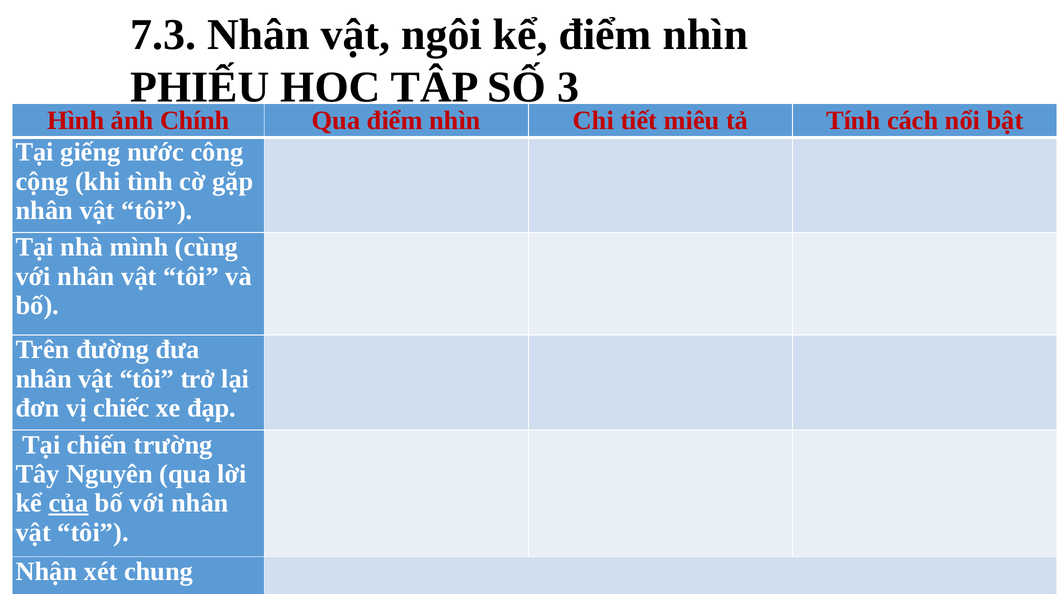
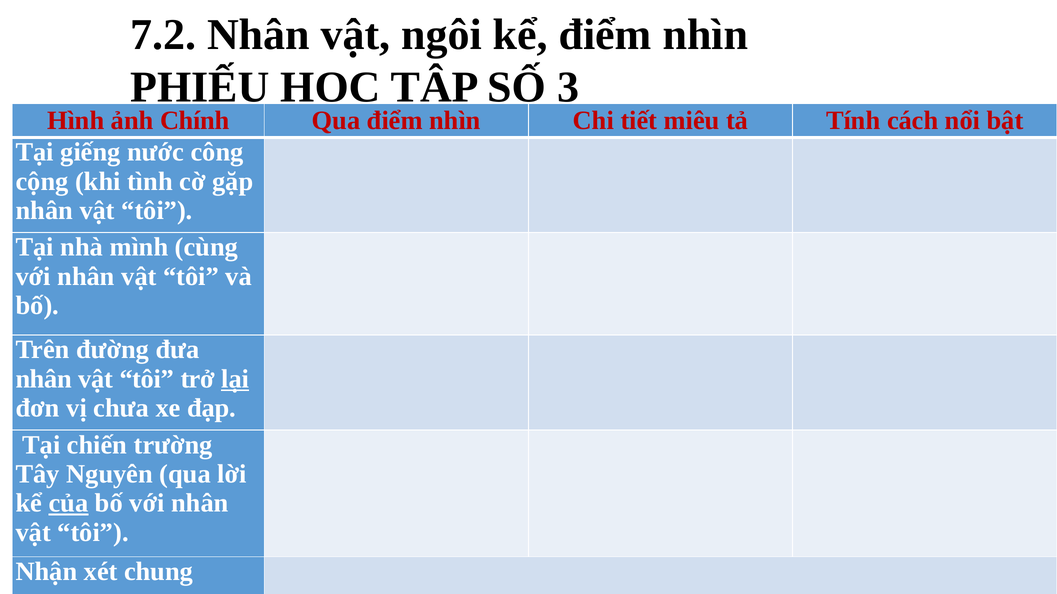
7.3: 7.3 -> 7.2
lại underline: none -> present
chiếc: chiếc -> chưa
